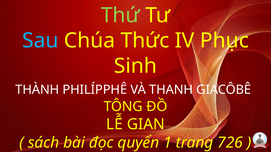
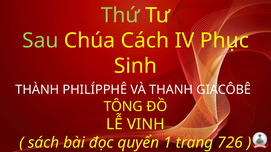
Sau colour: light blue -> light green
Thức: Thức -> Cách
GIAN: GIAN -> VINH
